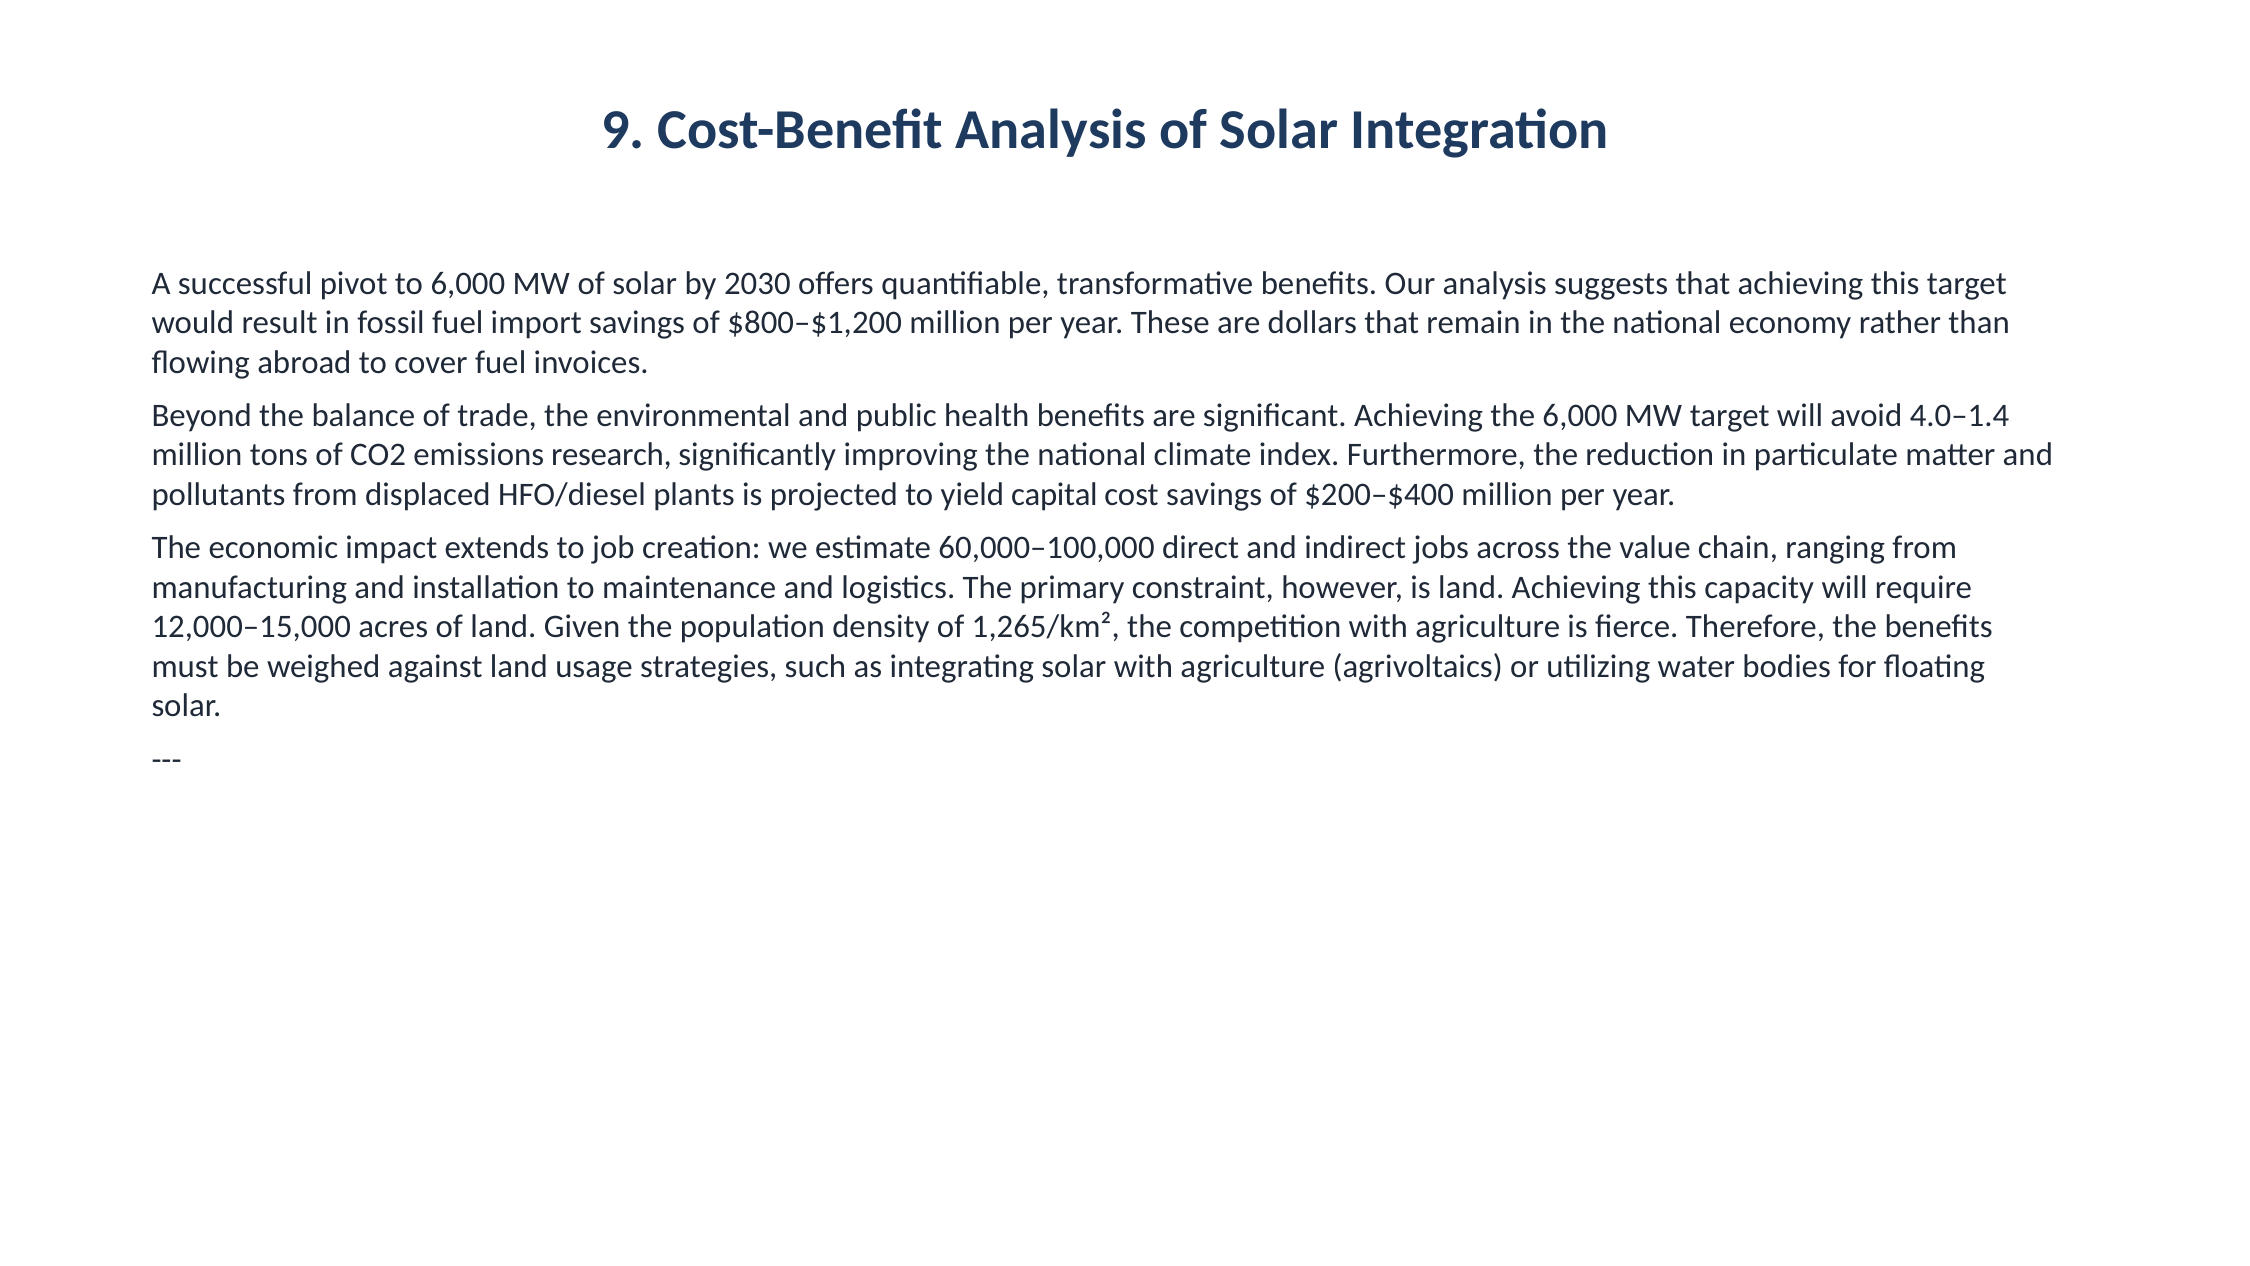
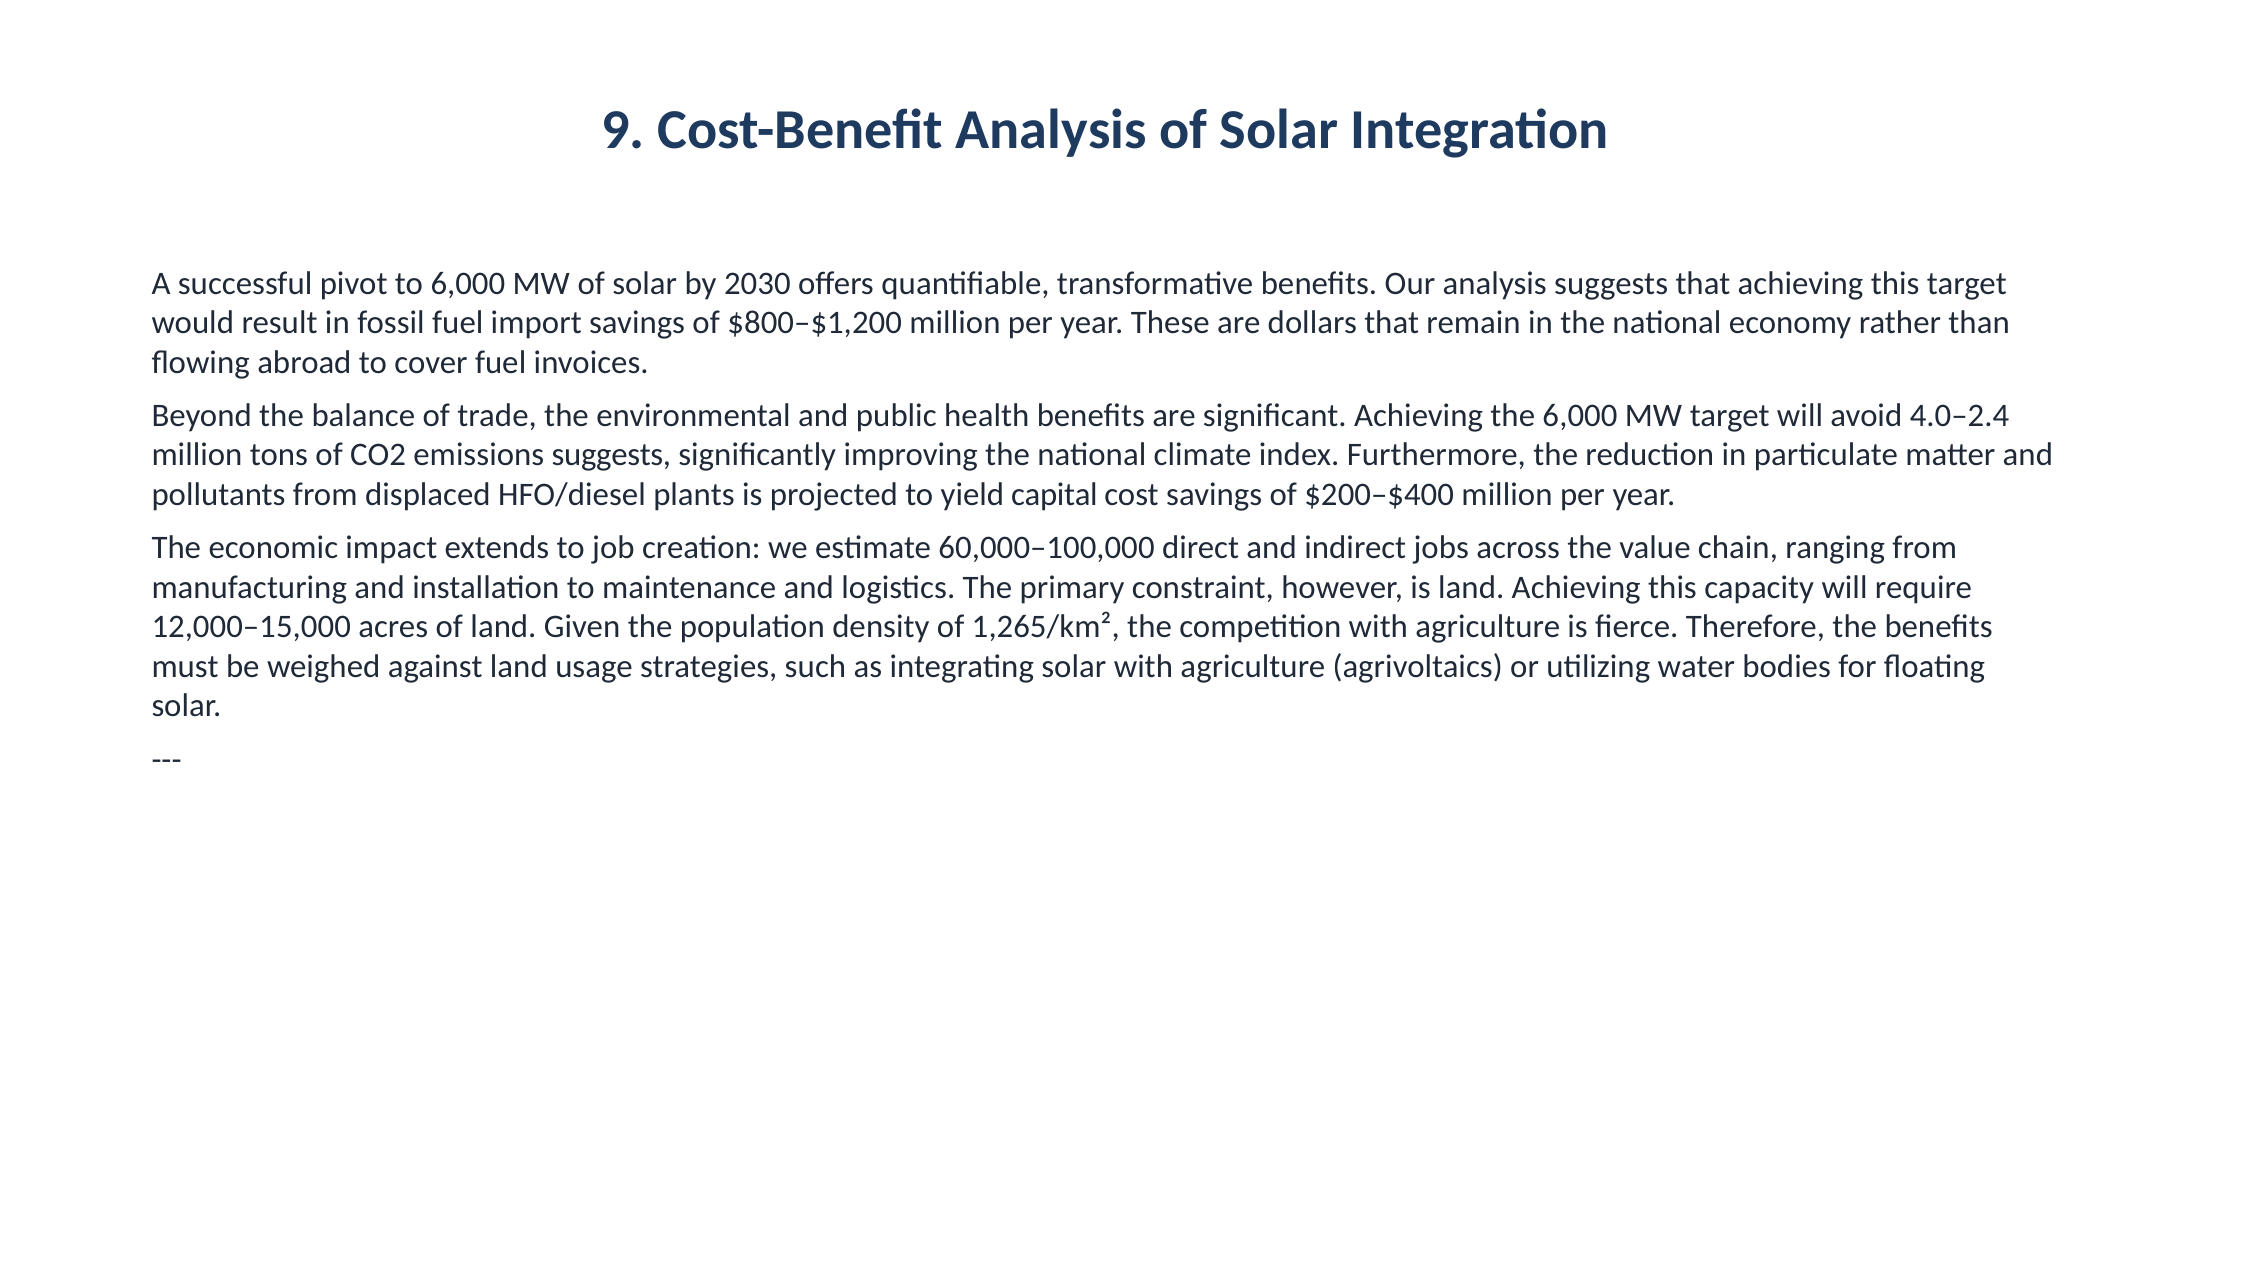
4.0–1.4: 4.0–1.4 -> 4.0–2.4
emissions research: research -> suggests
